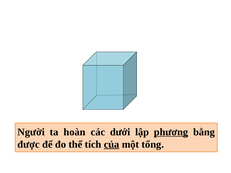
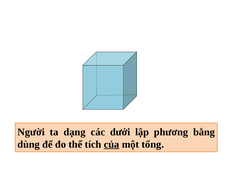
hoàn: hoàn -> dạng
phương underline: present -> none
được: được -> dùng
